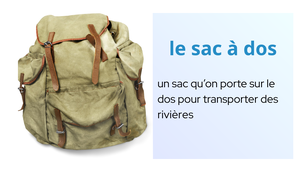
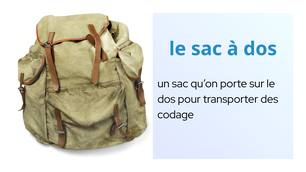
rivières: rivières -> codage
